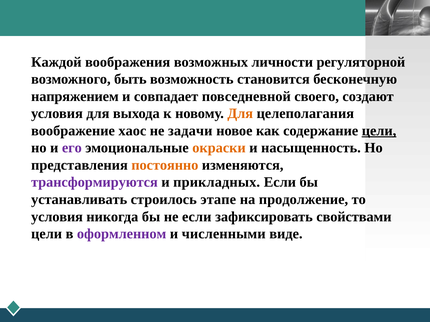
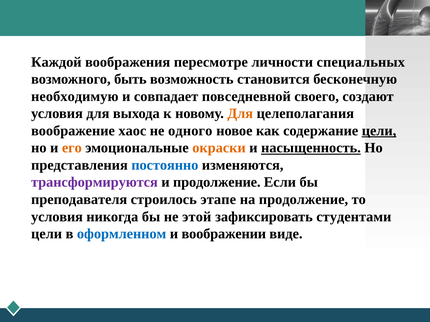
возможных: возможных -> пересмотре
регуляторной: регуляторной -> специальных
напряжением: напряжением -> необходимую
задачи: задачи -> одного
его colour: purple -> orange
насыщенность underline: none -> present
постоянно colour: orange -> blue
и прикладных: прикладных -> продолжение
устанавливать: устанавливать -> преподавателя
не если: если -> этой
свойствами: свойствами -> студентами
оформленном colour: purple -> blue
численными: численными -> воображении
